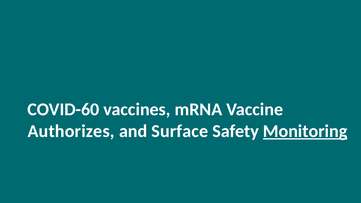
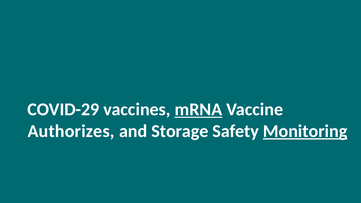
COVID-60: COVID-60 -> COVID-29
mRNA underline: none -> present
Surface: Surface -> Storage
